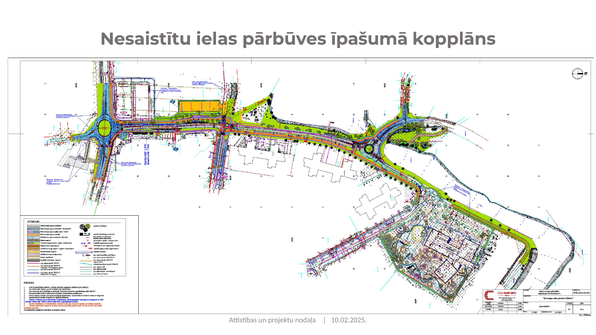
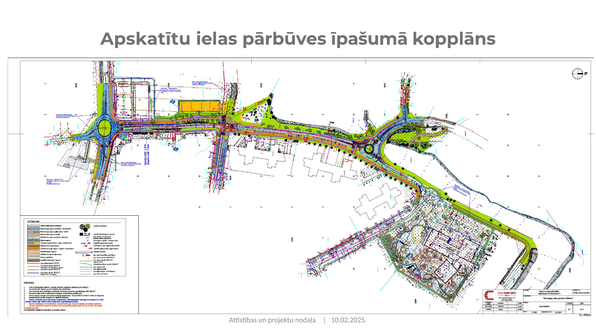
Nesaistītu: Nesaistītu -> Apskatītu
